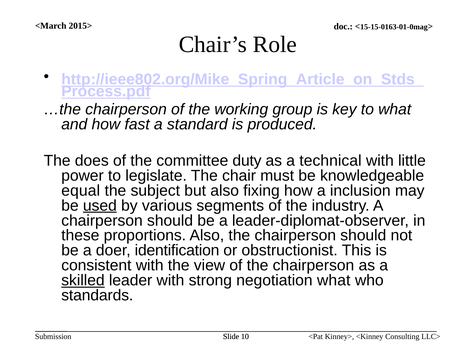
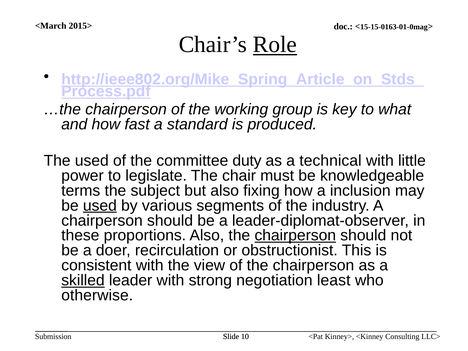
Role underline: none -> present
The does: does -> used
equal: equal -> terms
chairperson at (295, 236) underline: none -> present
identification: identification -> recirculation
negotiation what: what -> least
standards: standards -> otherwise
